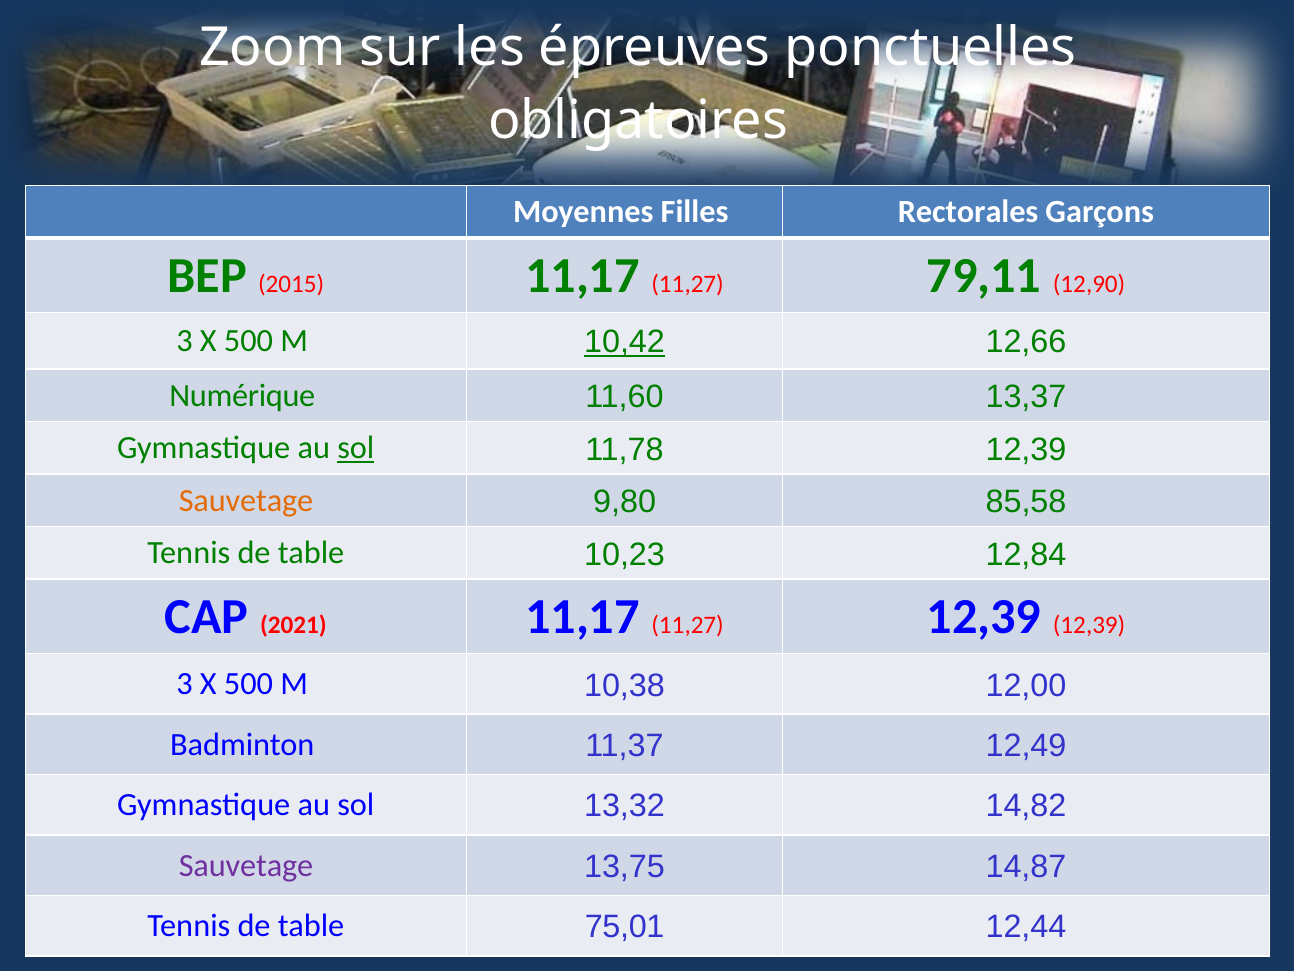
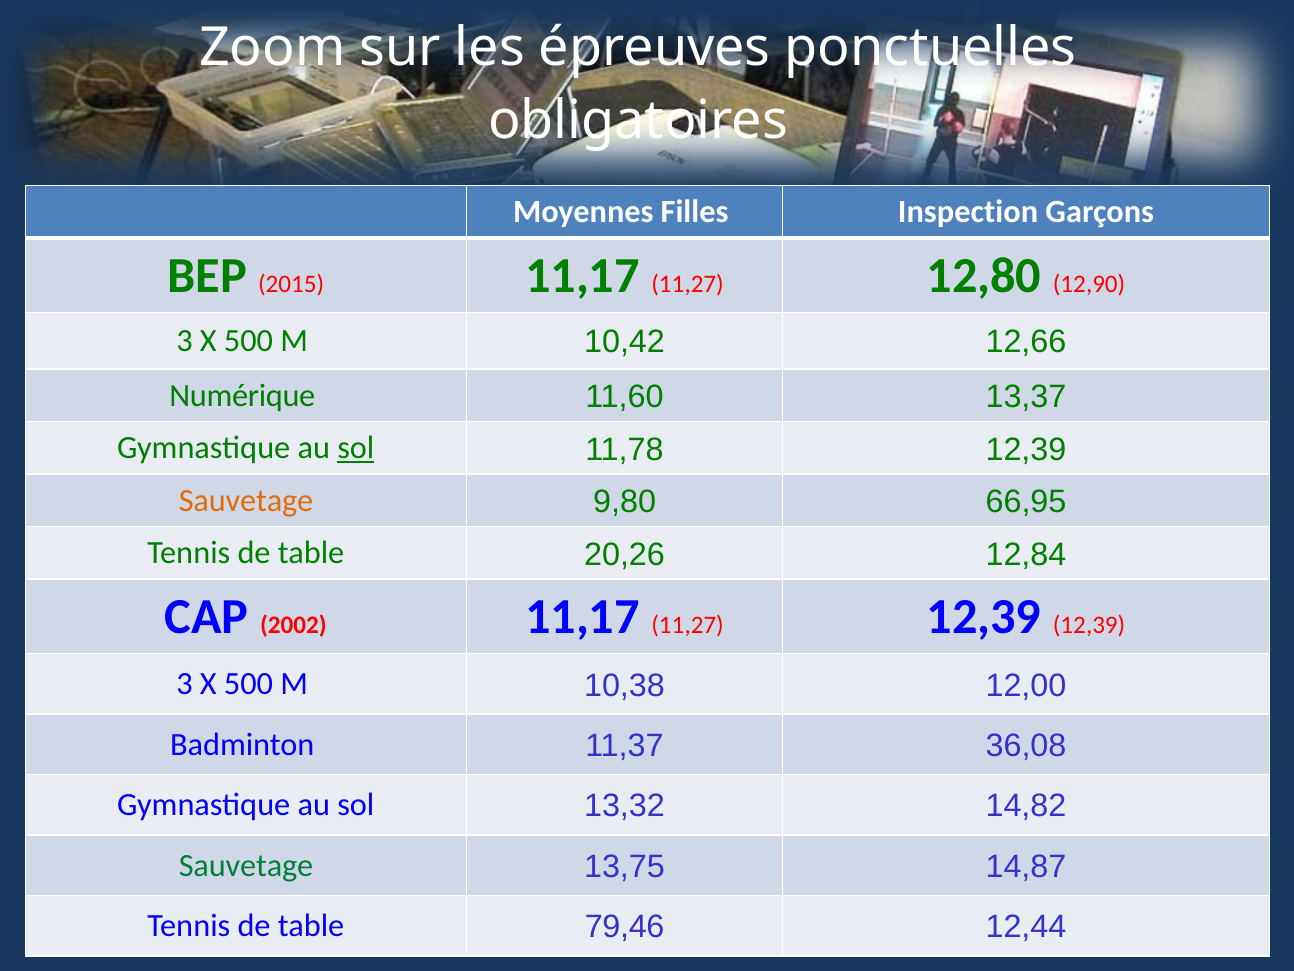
Rectorales: Rectorales -> Inspection
79,11: 79,11 -> 12,80
10,42 underline: present -> none
85,58: 85,58 -> 66,95
10,23: 10,23 -> 20,26
2021: 2021 -> 2002
12,49: 12,49 -> 36,08
Sauvetage at (246, 865) colour: purple -> green
75,01: 75,01 -> 79,46
